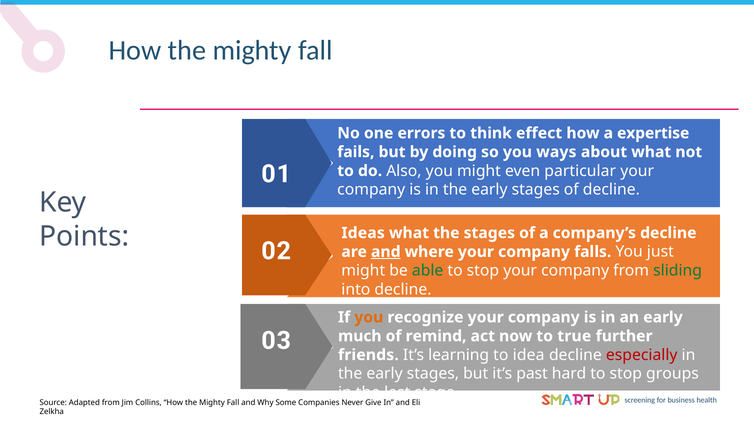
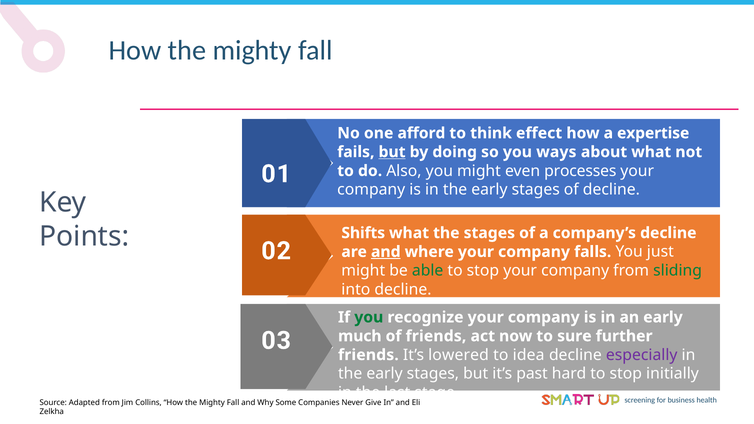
errors: errors -> afford
but at (392, 152) underline: none -> present
particular: particular -> processes
Ideas: Ideas -> Shifts
you at (369, 317) colour: orange -> green
of remind: remind -> friends
true: true -> sure
learning: learning -> lowered
especially colour: red -> purple
groups: groups -> initially
